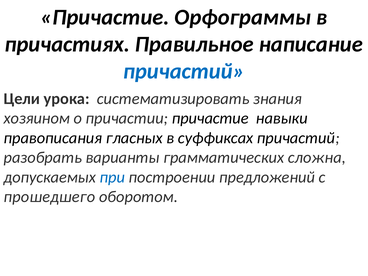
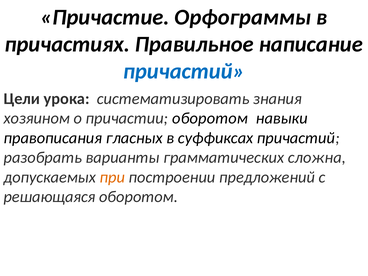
причастии причастие: причастие -> оборотом
при colour: blue -> orange
прошедшего: прошедшего -> решающаяся
